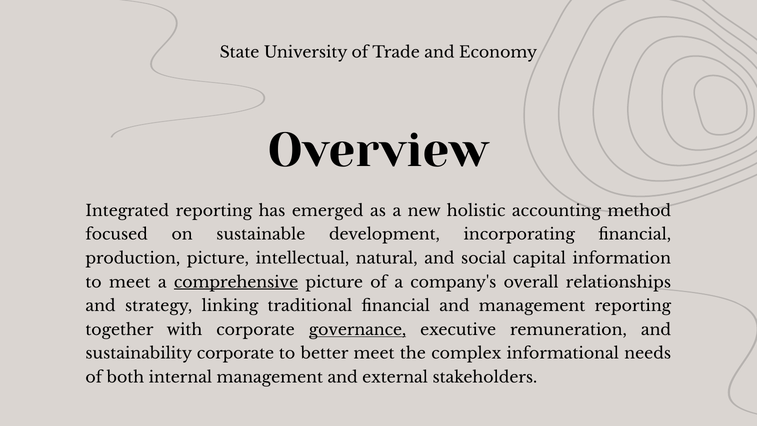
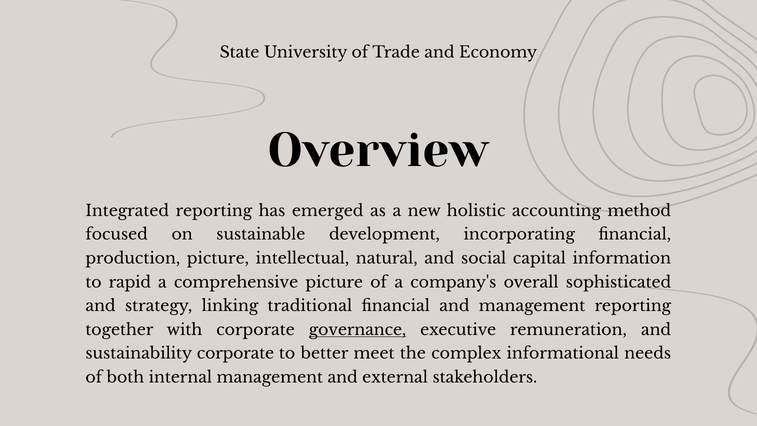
to meet: meet -> rapid
comprehensive underline: present -> none
relationships: relationships -> sophisticated
